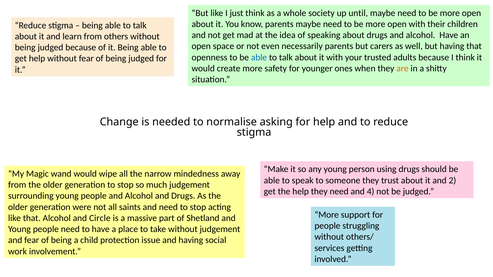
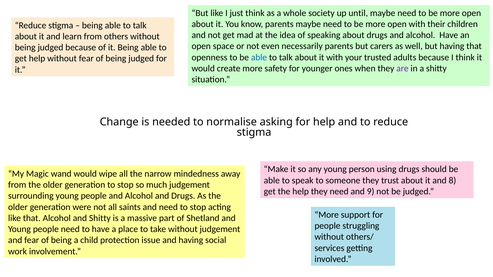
are colour: orange -> purple
2: 2 -> 8
4: 4 -> 9
and Circle: Circle -> Shitty
